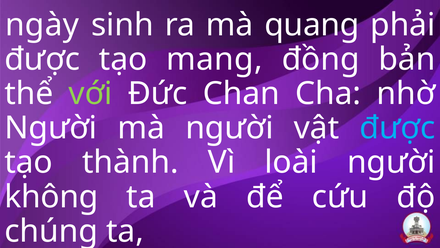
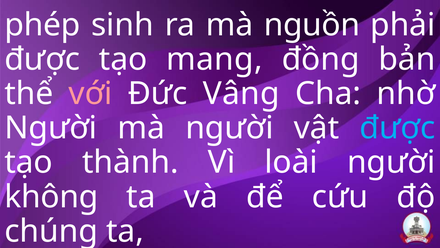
ngày: ngày -> phép
quang: quang -> nguồn
với colour: light green -> pink
Chan: Chan -> Vâng
